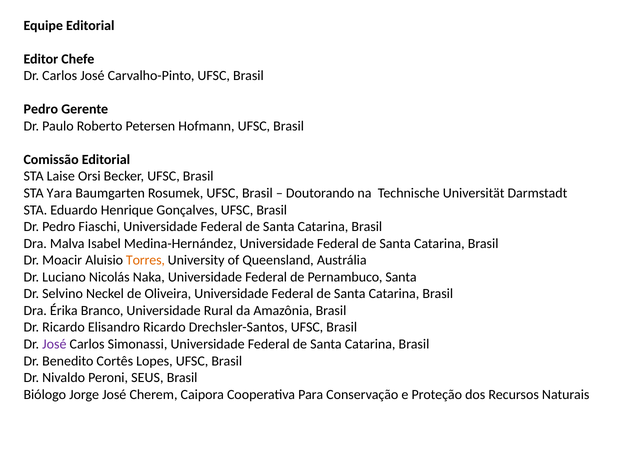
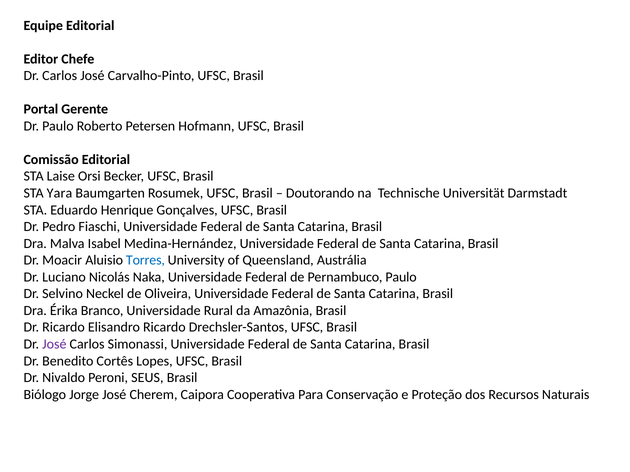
Pedro at (41, 109): Pedro -> Portal
Torres colour: orange -> blue
Pernambuco Santa: Santa -> Paulo
